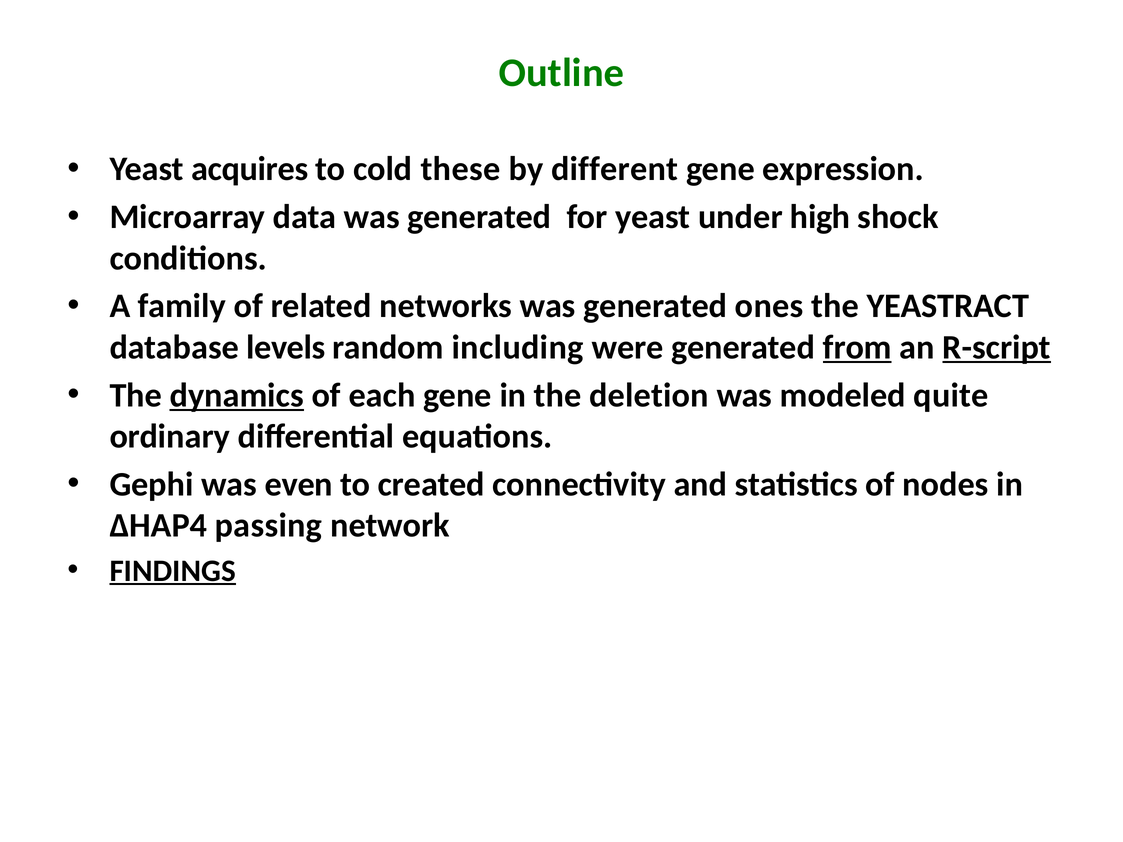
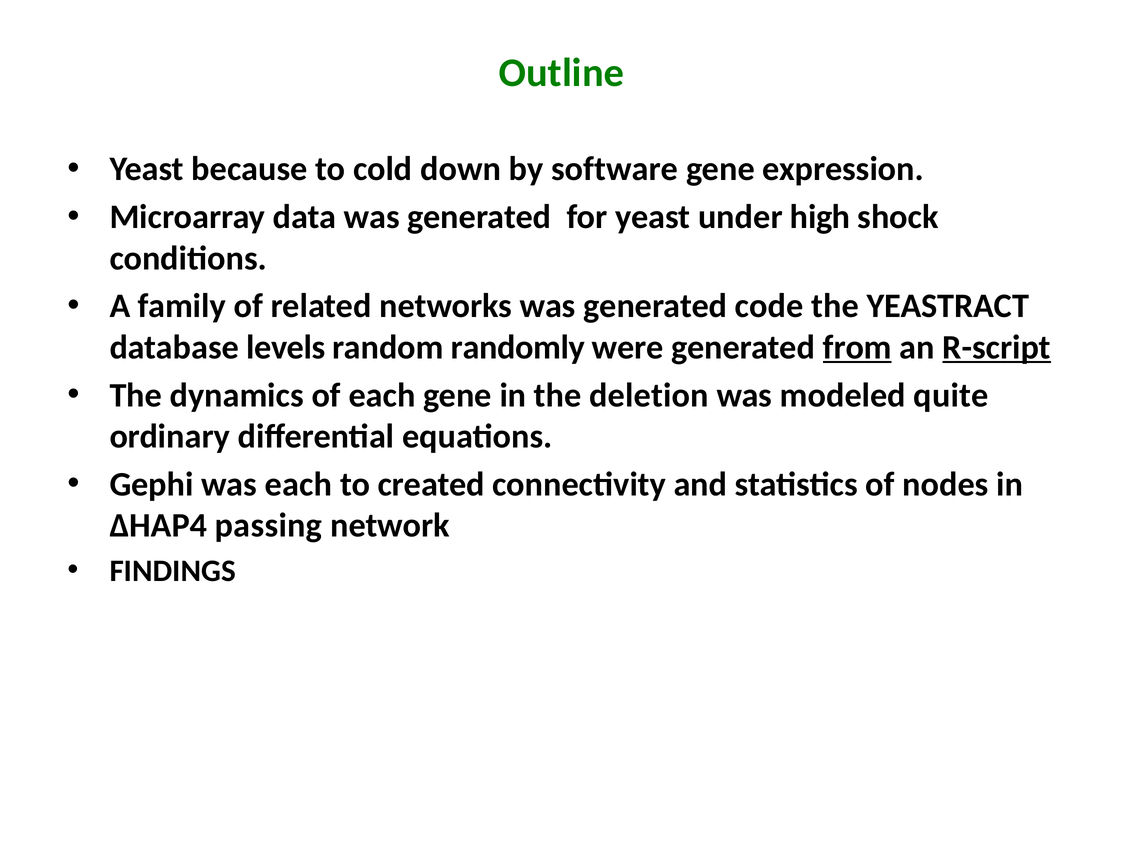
acquires: acquires -> because
these: these -> down
different: different -> software
ones: ones -> code
including: including -> randomly
dynamics underline: present -> none
was even: even -> each
FINDINGS underline: present -> none
